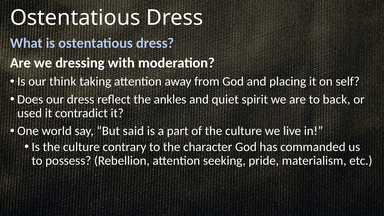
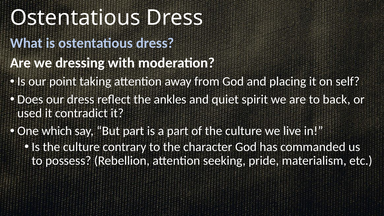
think: think -> point
world: world -> which
But said: said -> part
